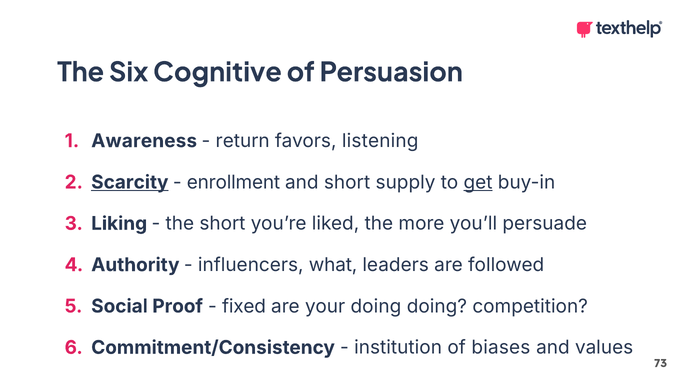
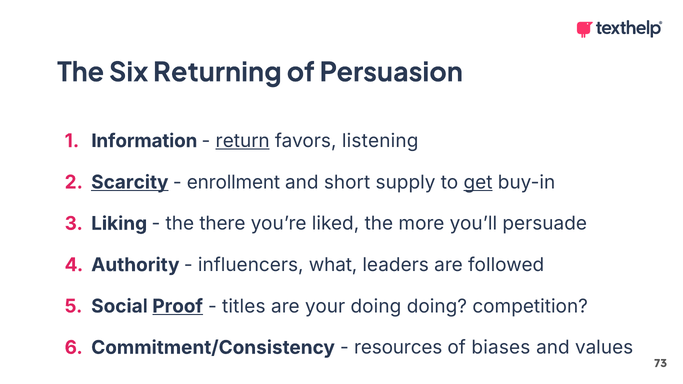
Cognitive: Cognitive -> Returning
Awareness: Awareness -> Information
return underline: none -> present
the short: short -> there
Proof underline: none -> present
fixed: fixed -> titles
institution: institution -> resources
